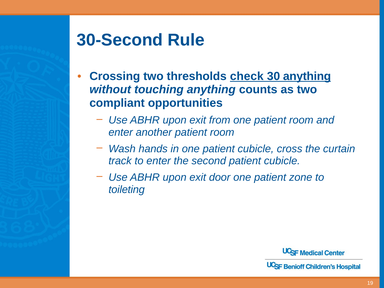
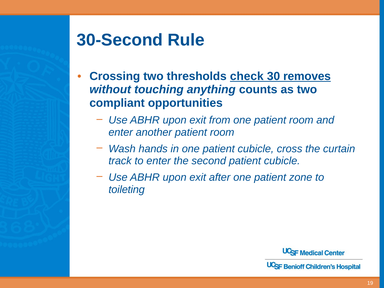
30 anything: anything -> removes
door: door -> after
